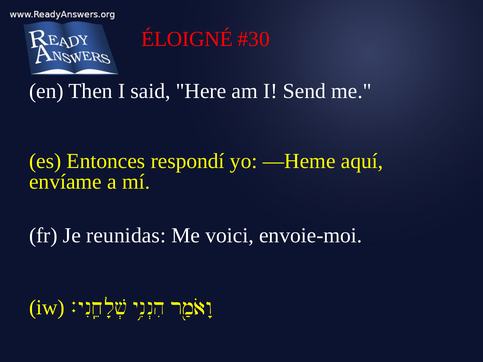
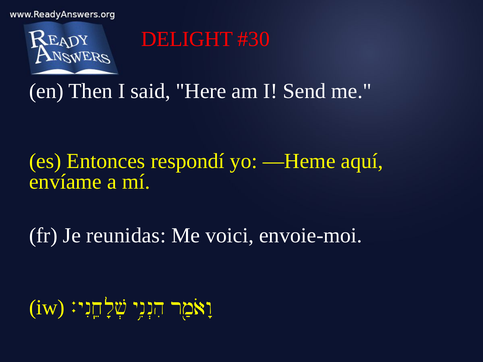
ÉLOIGNÉ: ÉLOIGNÉ -> DELIGHT
